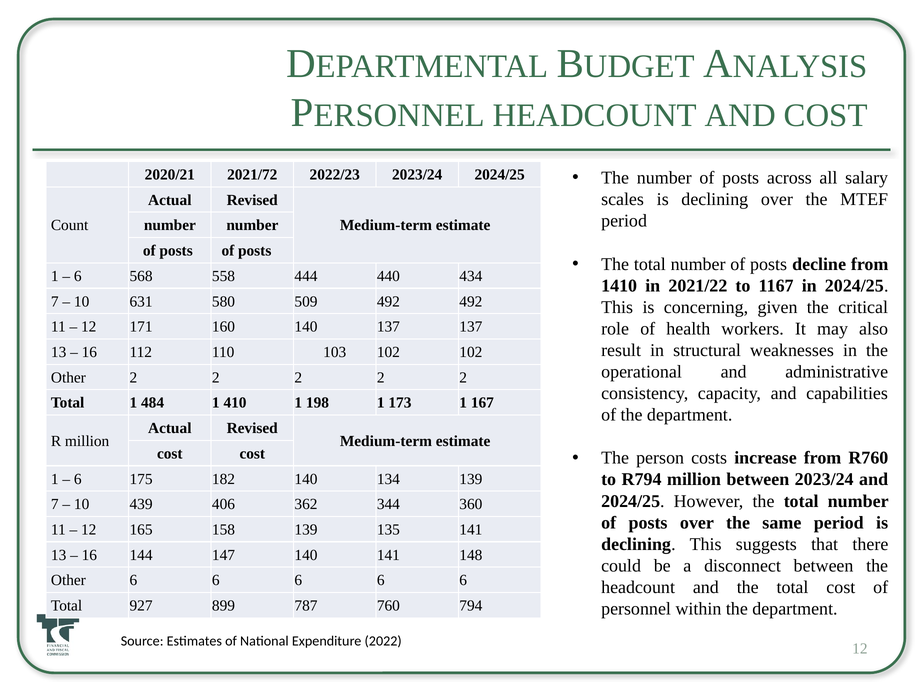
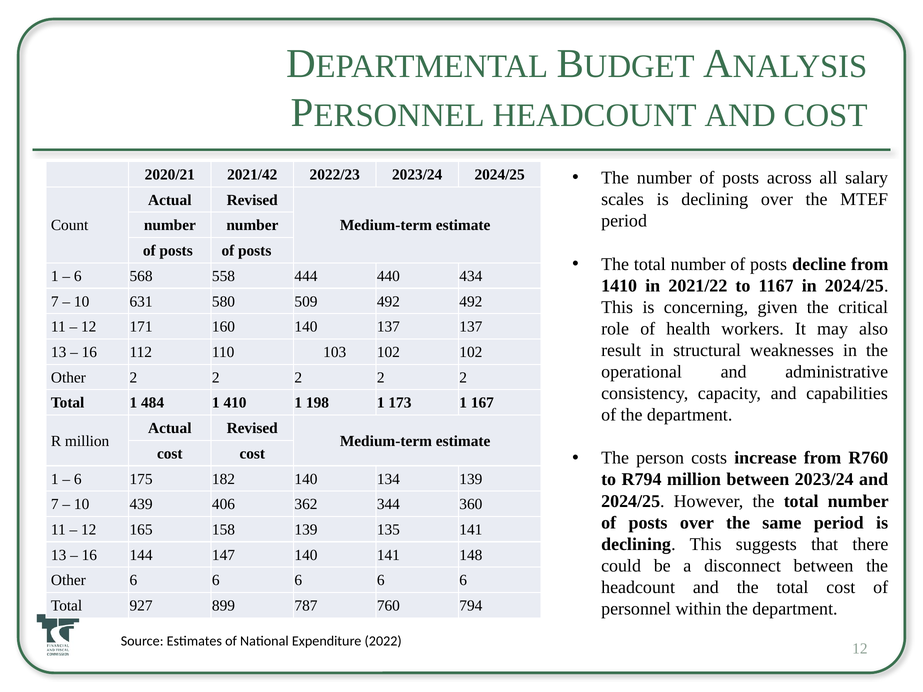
2021/72: 2021/72 -> 2021/42
